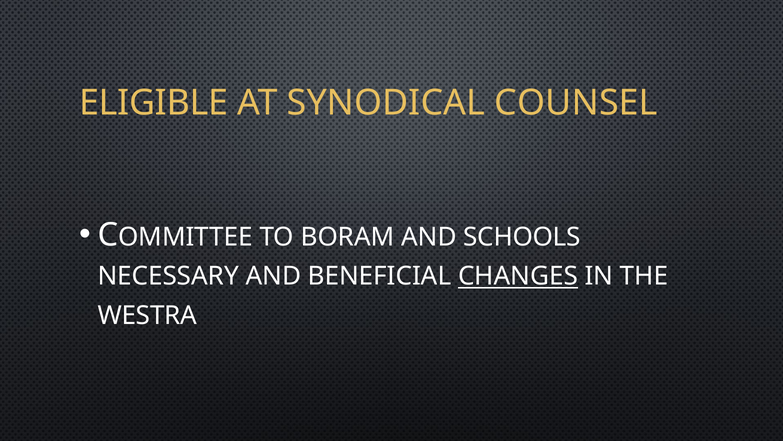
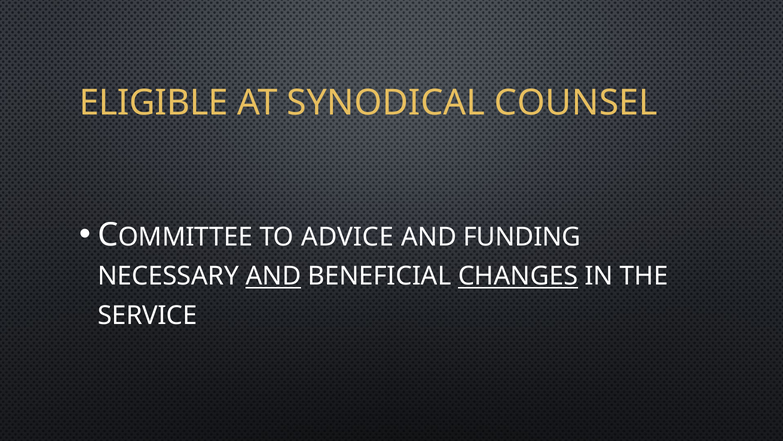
BORAM: BORAM -> ADVICE
SCHOOLS: SCHOOLS -> FUNDING
AND at (273, 276) underline: none -> present
WESTRA: WESTRA -> SERVICE
